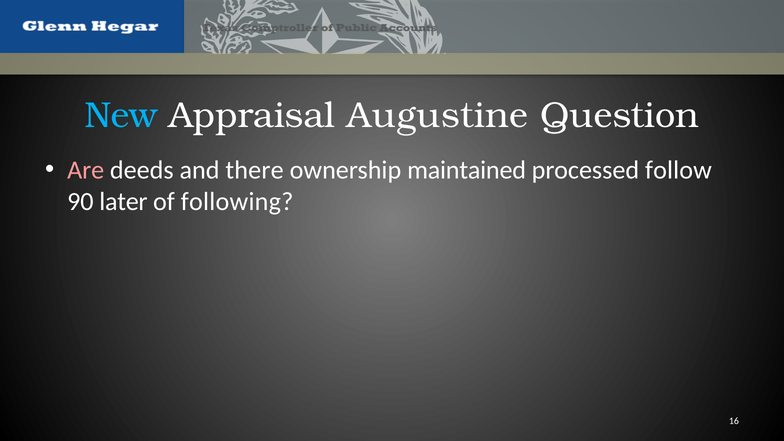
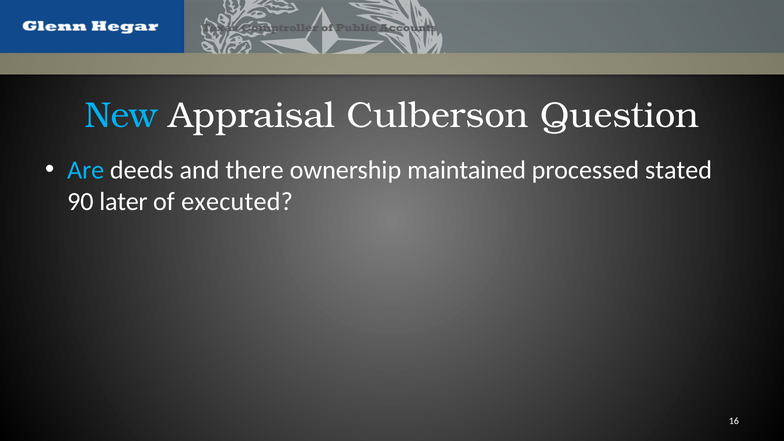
Augustine: Augustine -> Culberson
Are colour: pink -> light blue
follow: follow -> stated
following: following -> executed
